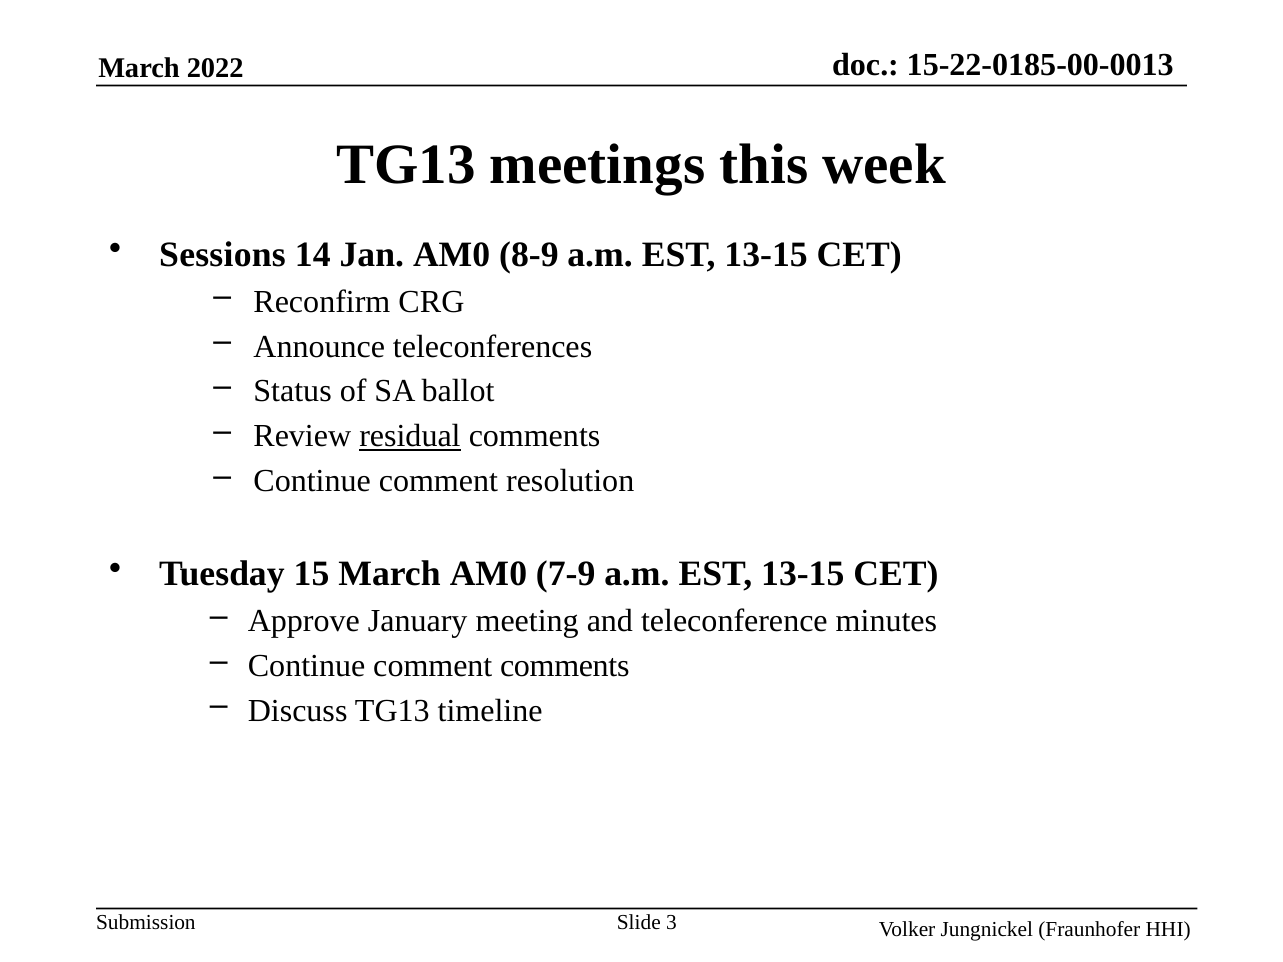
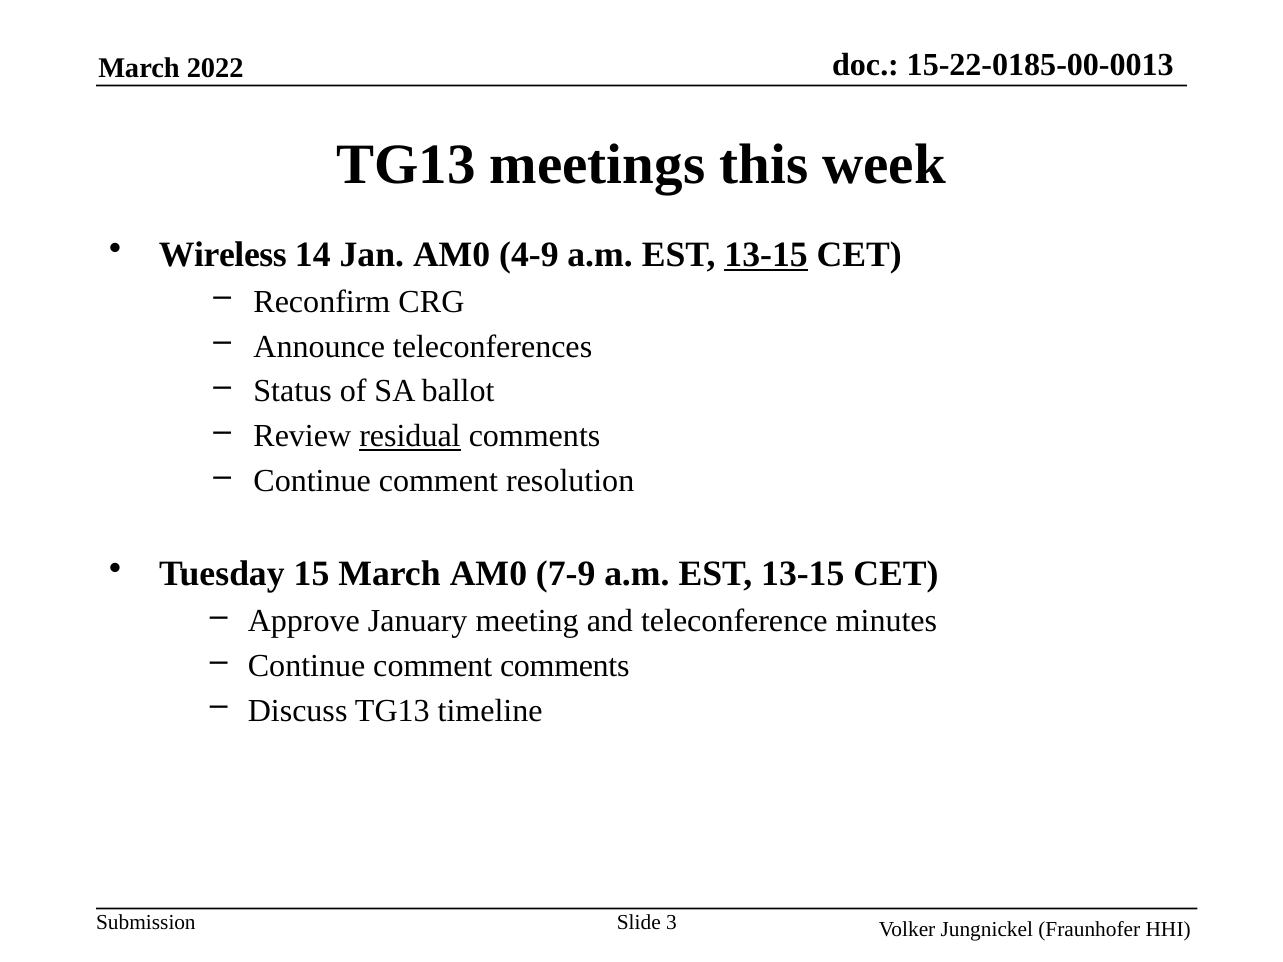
Sessions: Sessions -> Wireless
8-9: 8-9 -> 4-9
13-15 at (766, 255) underline: none -> present
